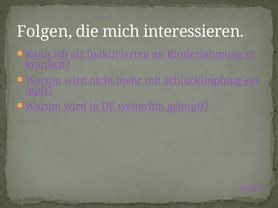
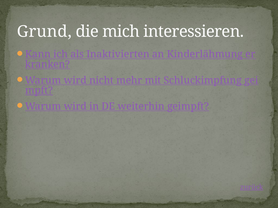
Folgen: Folgen -> Grund
